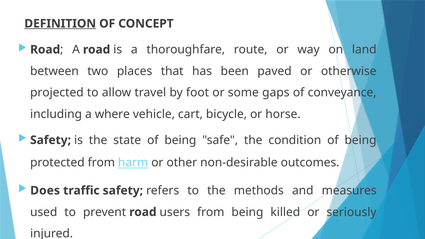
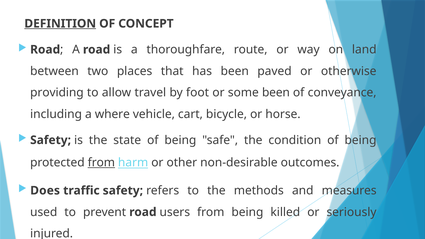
projected: projected -> providing
some gaps: gaps -> been
from at (101, 163) underline: none -> present
